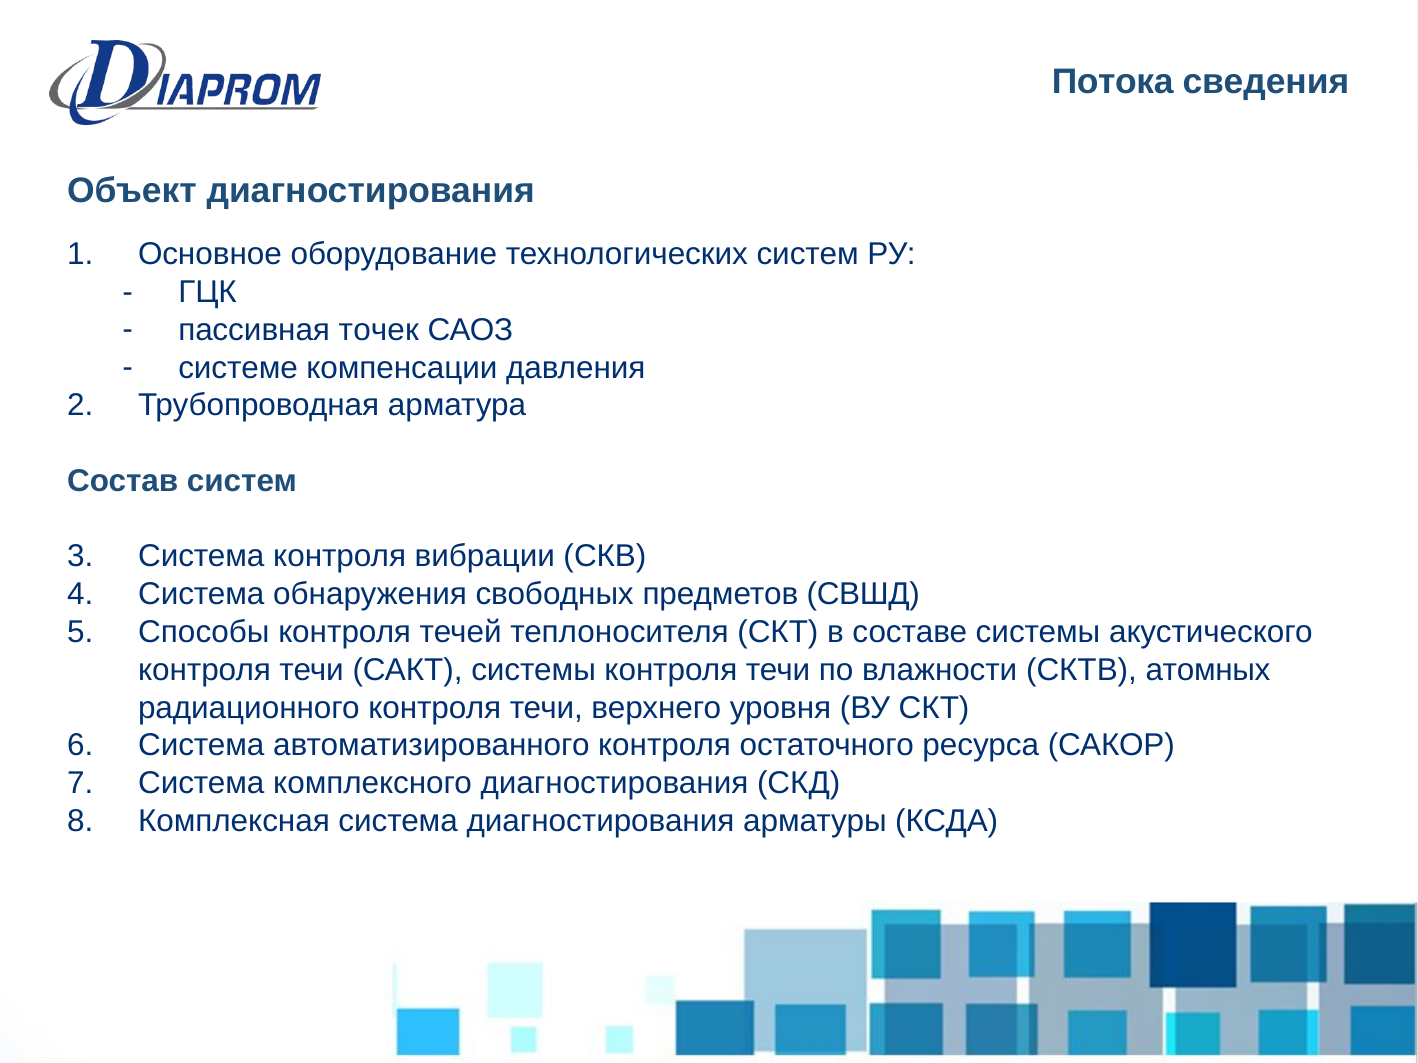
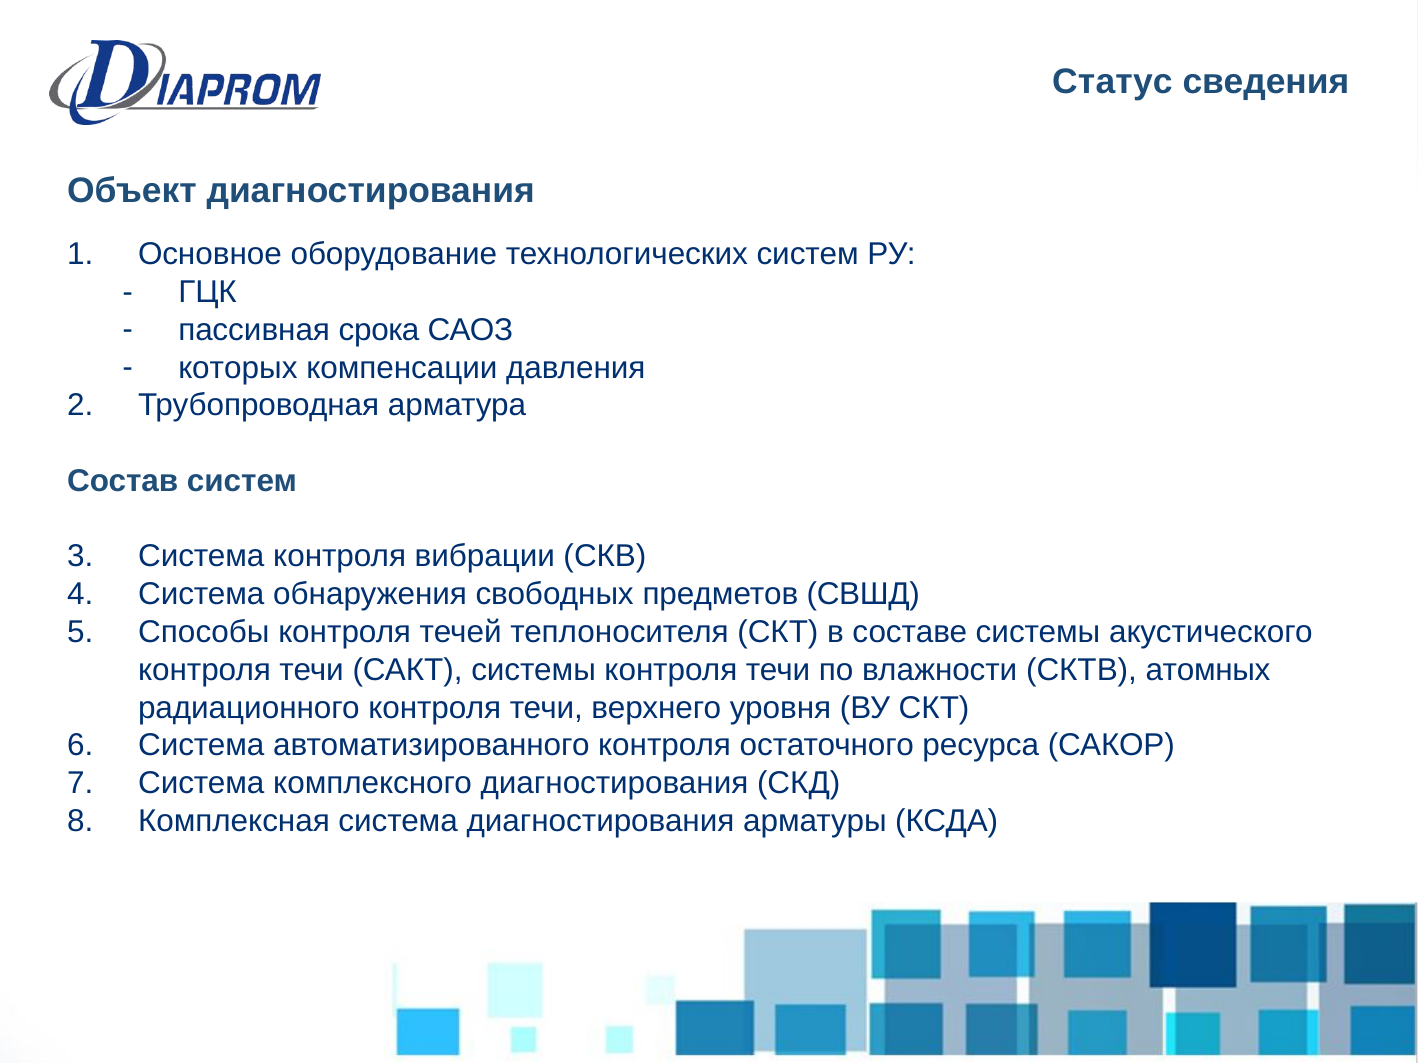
Потока: Потока -> Статус
точек: точек -> срока
системе: системе -> которых
